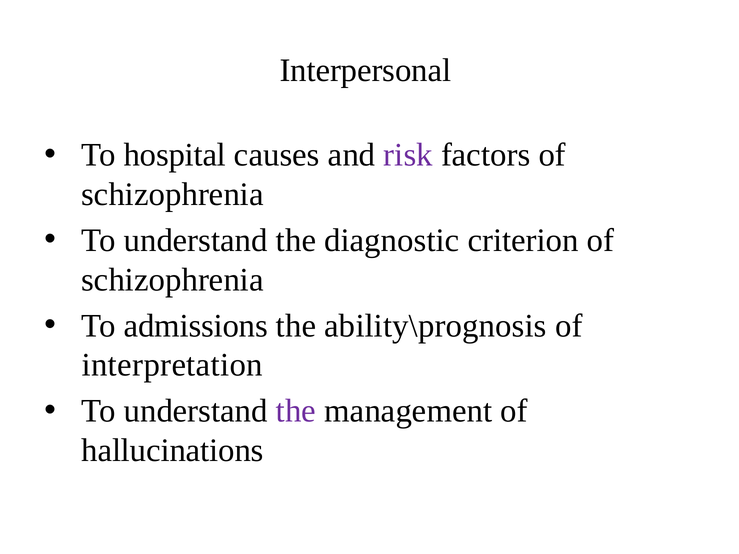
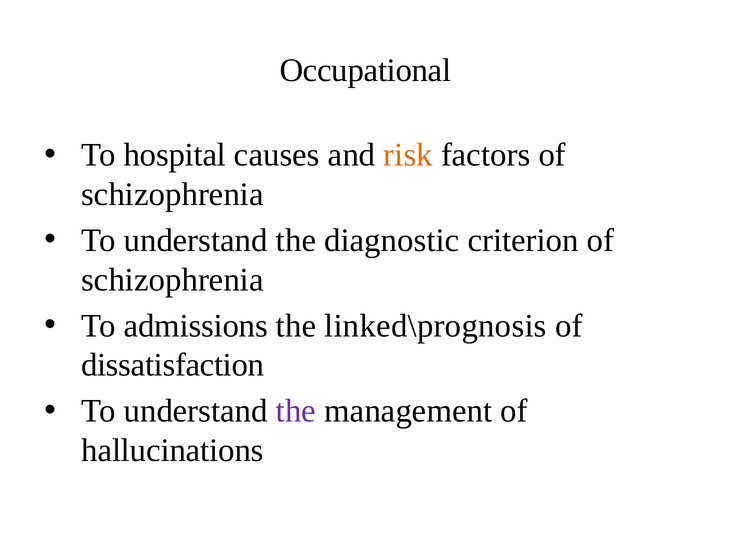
Interpersonal: Interpersonal -> Occupational
risk colour: purple -> orange
ability\prognosis: ability\prognosis -> linked\prognosis
interpretation: interpretation -> dissatisfaction
